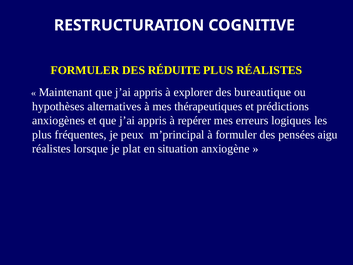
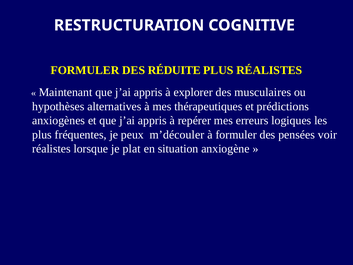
bureautique: bureautique -> musculaires
m’principal: m’principal -> m’découler
aigu: aigu -> voir
